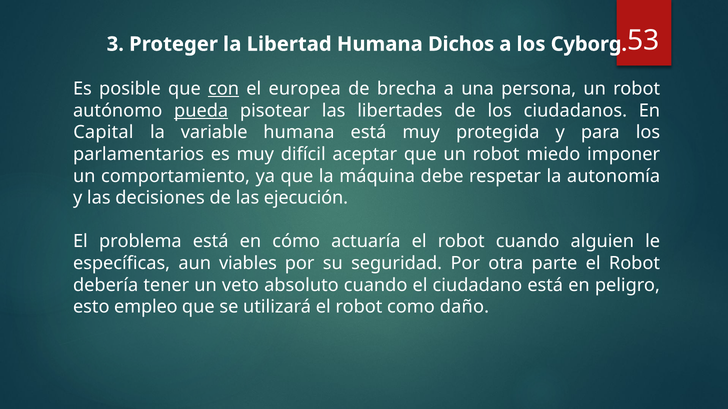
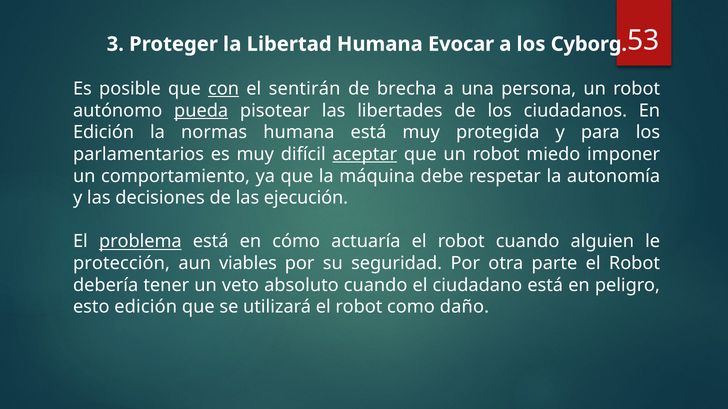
Dichos: Dichos -> Evocar
europea: europea -> sentirán
Capital at (103, 133): Capital -> Edición
variable: variable -> normas
aceptar underline: none -> present
problema underline: none -> present
específicas: específicas -> protección
esto empleo: empleo -> edición
